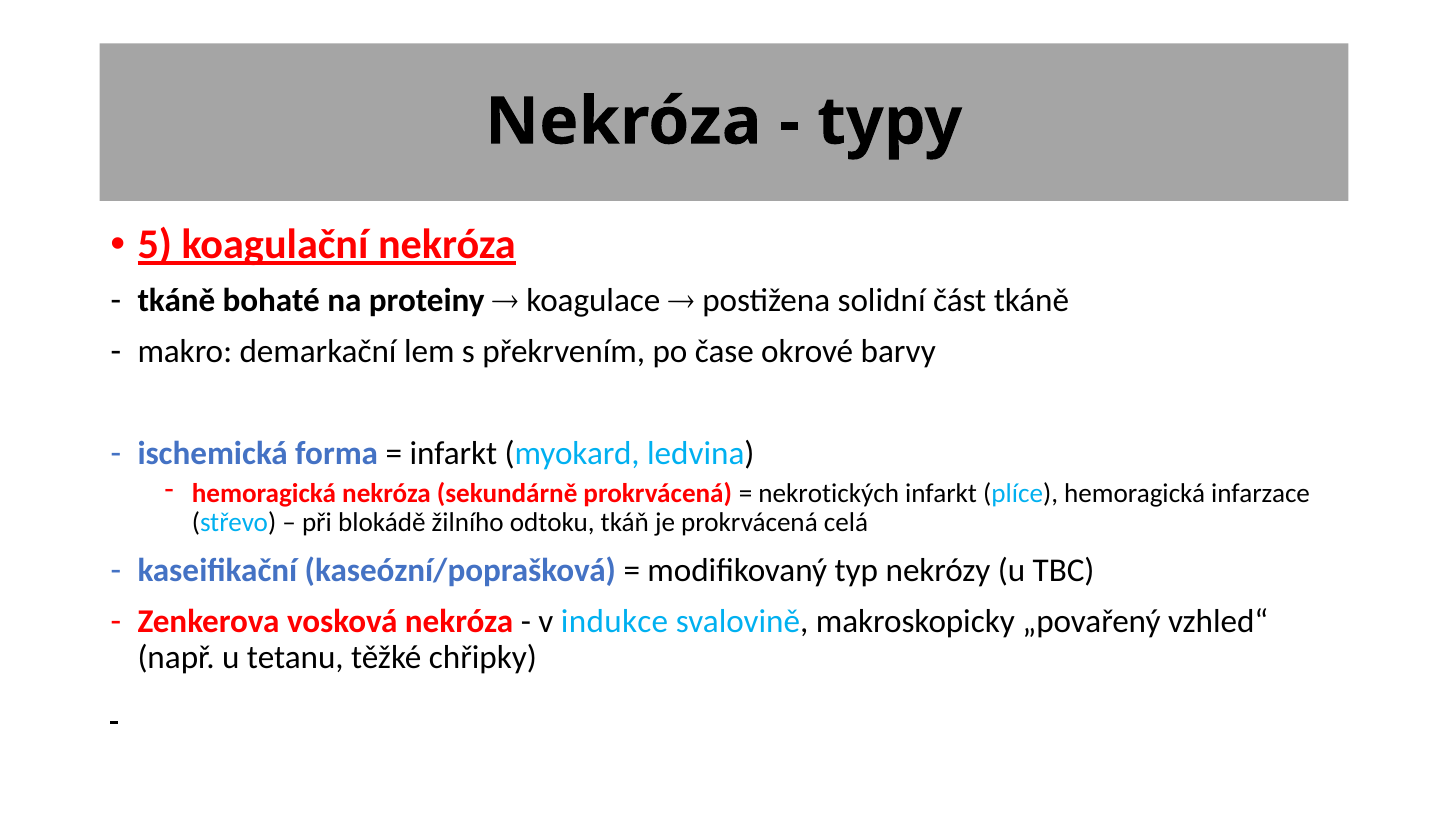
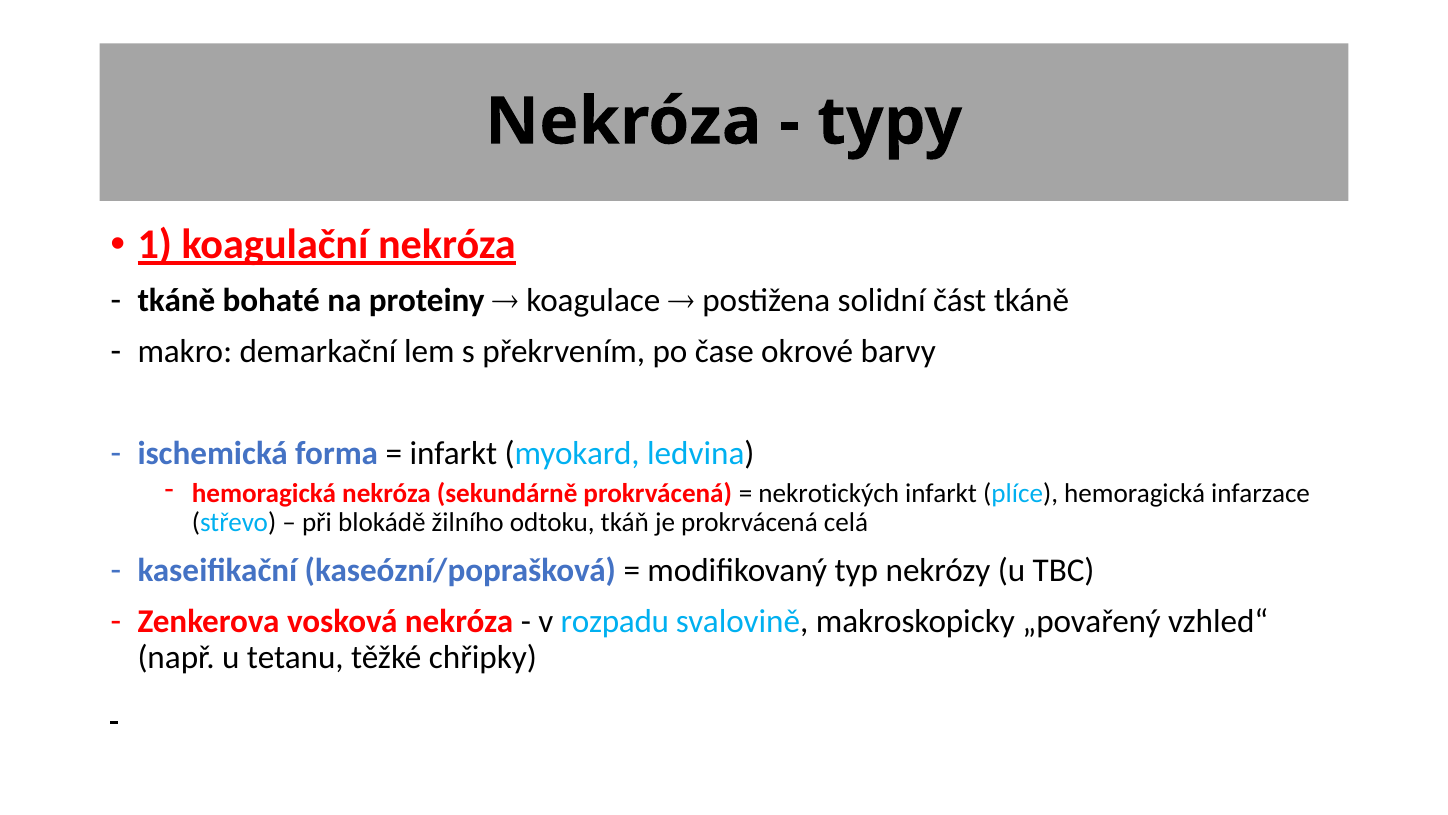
5: 5 -> 1
indukce: indukce -> rozpadu
